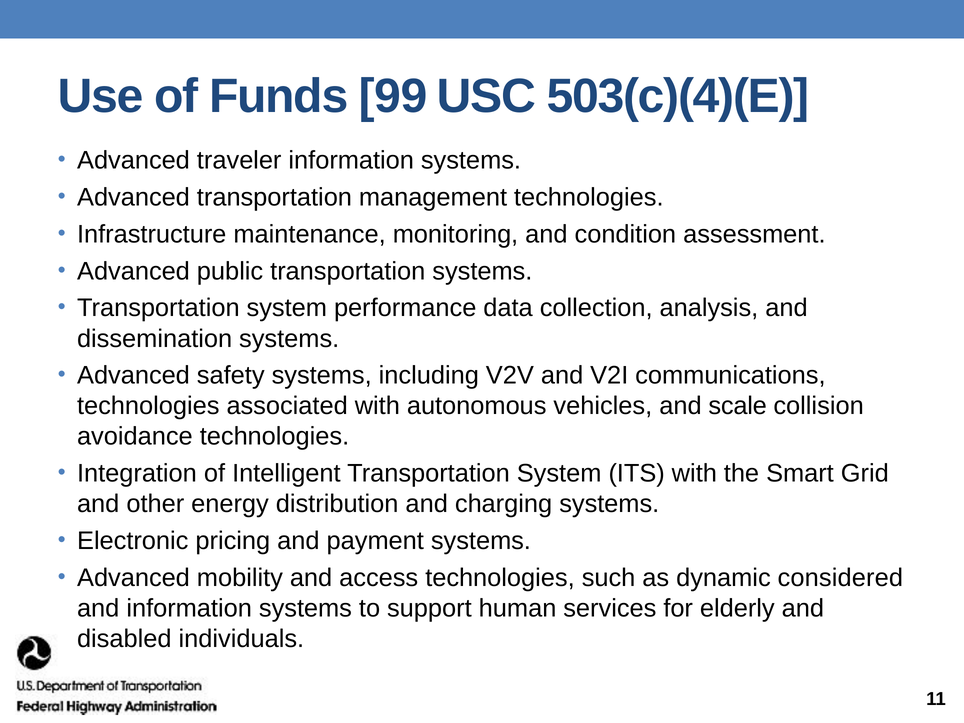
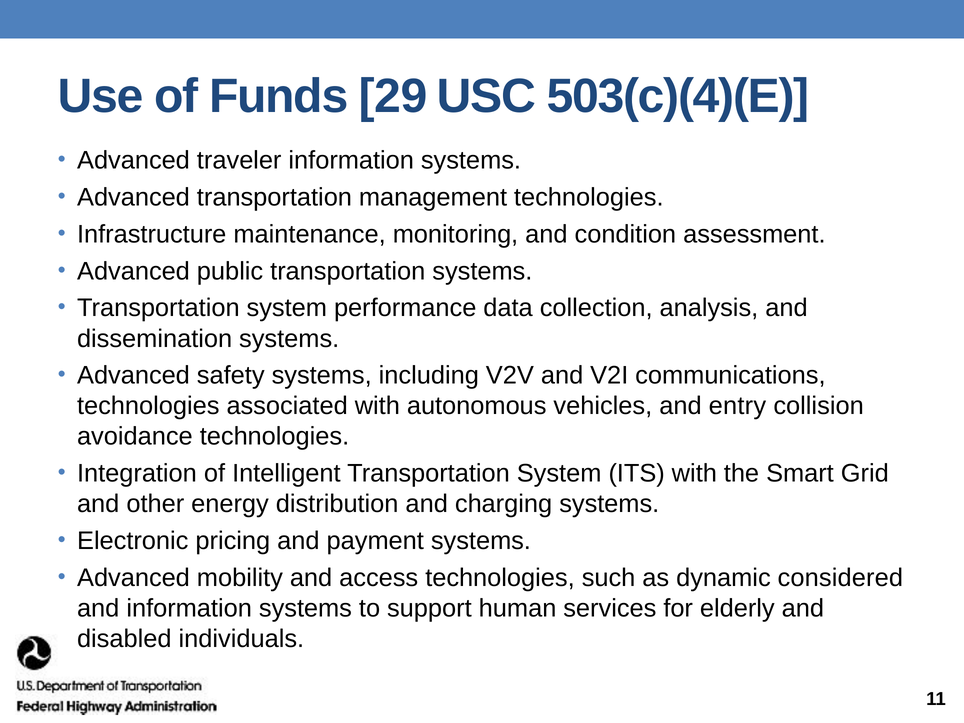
99: 99 -> 29
scale: scale -> entry
